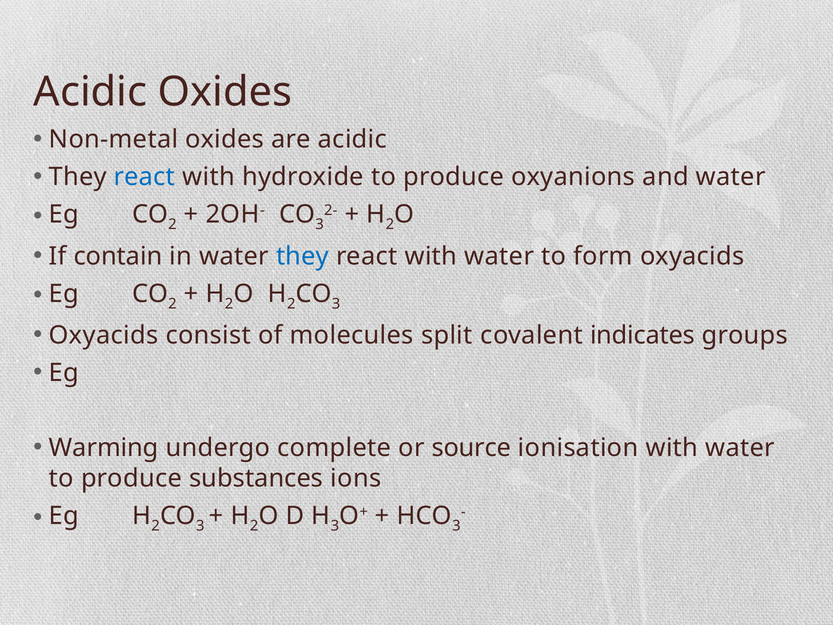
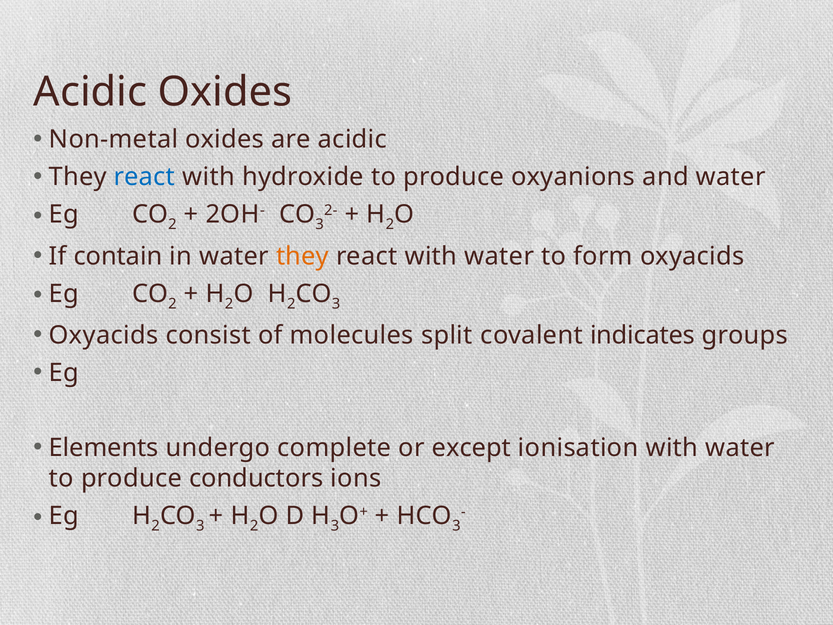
they at (302, 256) colour: blue -> orange
Warming: Warming -> Elements
source: source -> except
substances: substances -> conductors
